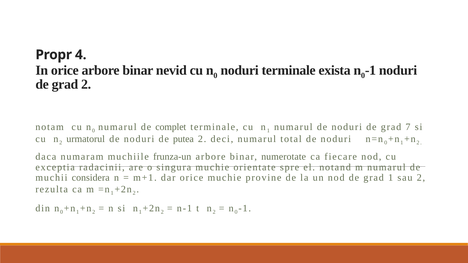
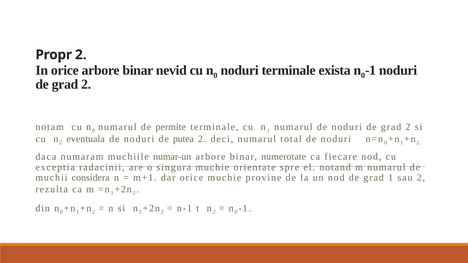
Propr 4: 4 -> 2
complet: complet -> permite
7 at (408, 127): 7 -> 2
urmatorul: urmatorul -> eventuala
frunza-un: frunza-un -> numar-un
